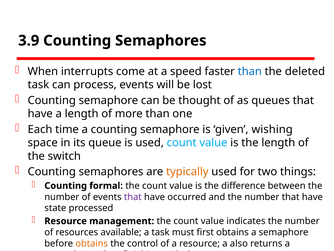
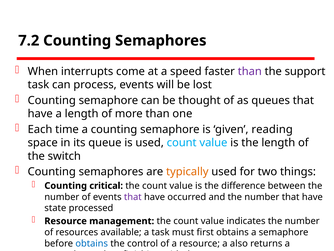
3.9: 3.9 -> 7.2
than at (250, 71) colour: blue -> purple
deleted: deleted -> support
wishing: wishing -> reading
formal: formal -> critical
obtains at (92, 243) colour: orange -> blue
